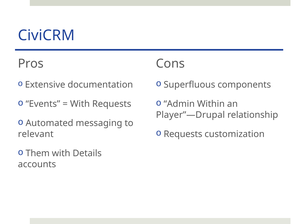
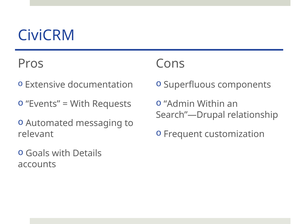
Player”—Drupal: Player”—Drupal -> Search”—Drupal
Requests at (183, 134): Requests -> Frequent
Them: Them -> Goals
